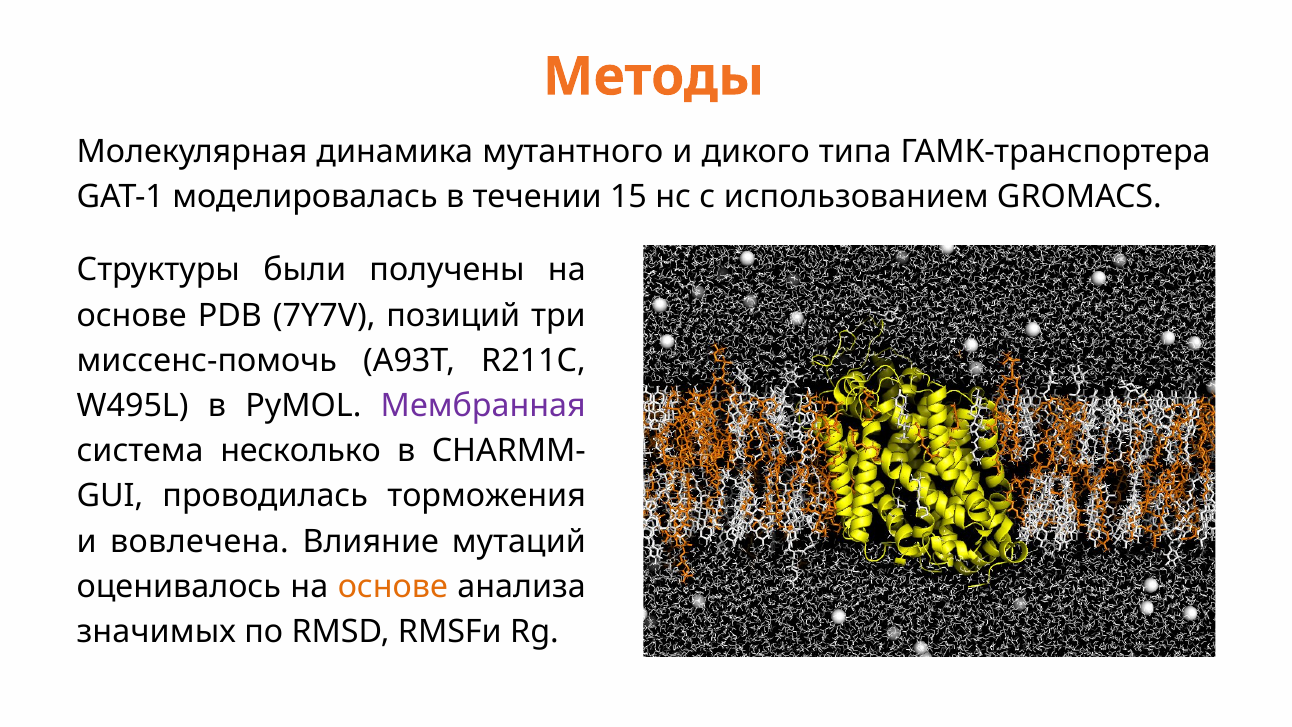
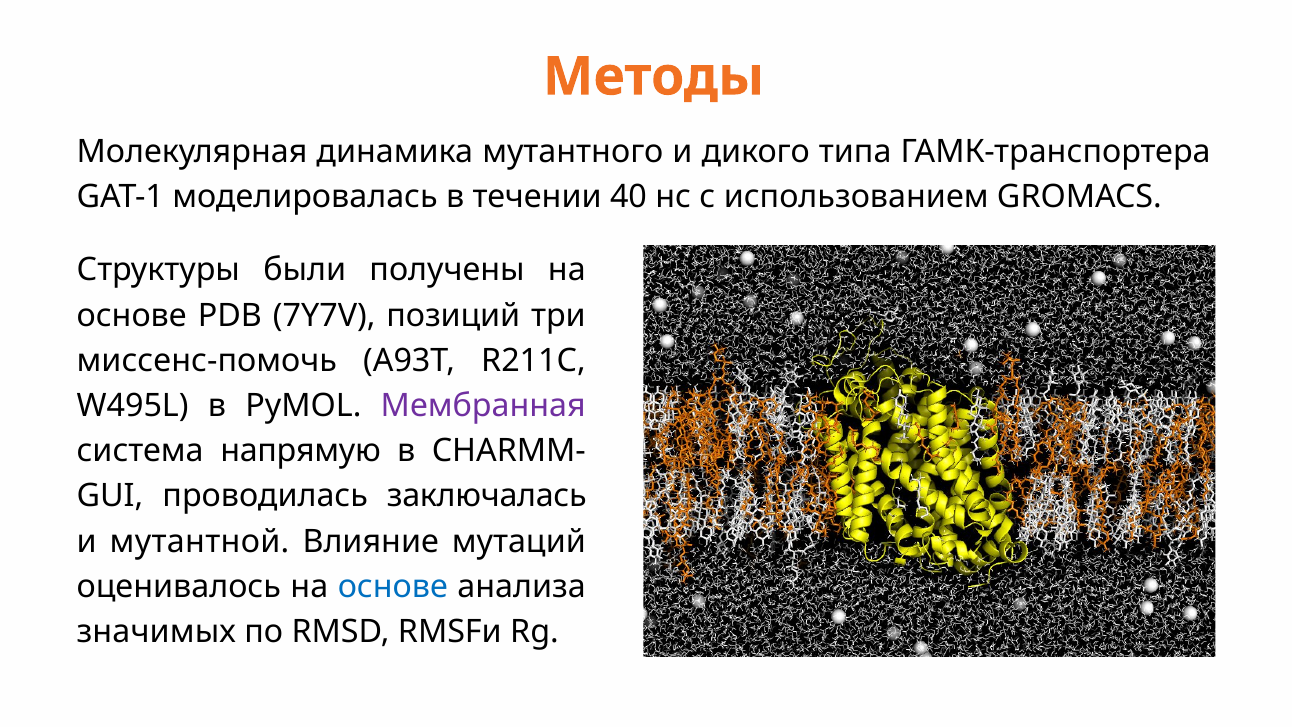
15: 15 -> 40
несколько: несколько -> напрямую
торможения: торможения -> заключалась
вовлечена: вовлечена -> мутантной
основе at (393, 587) colour: orange -> blue
